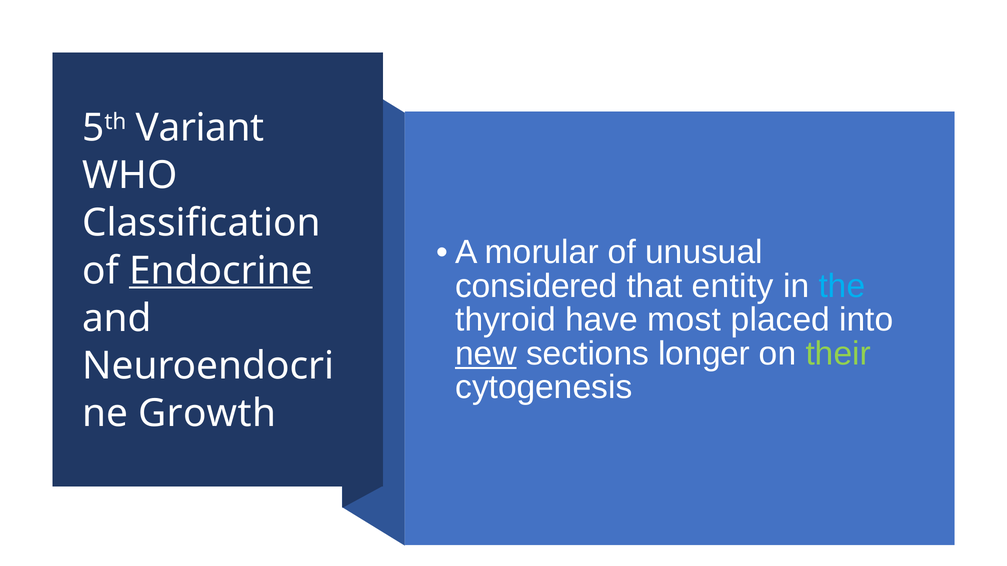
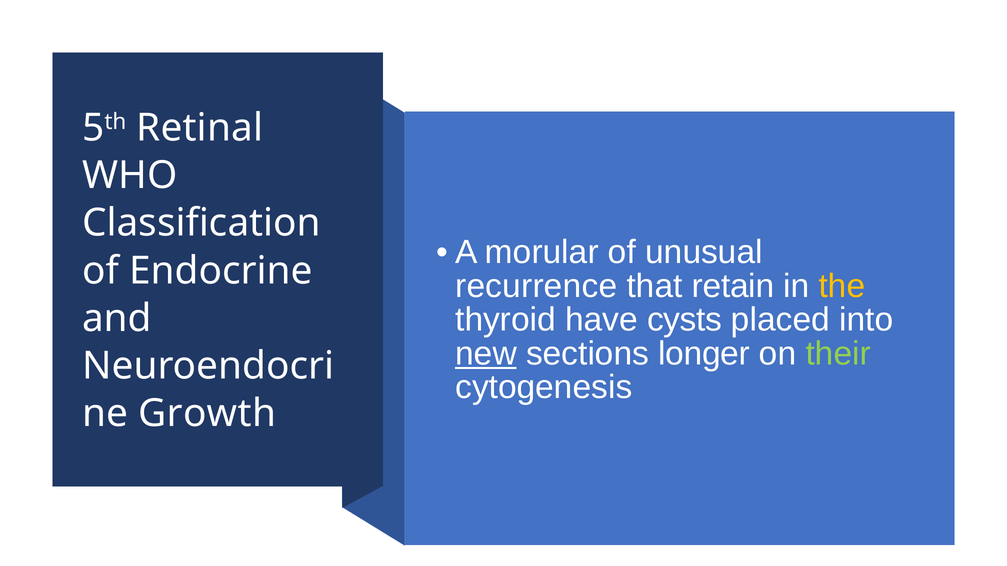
Variant: Variant -> Retinal
Endocrine underline: present -> none
considered: considered -> recurrence
entity: entity -> retain
the colour: light blue -> yellow
most: most -> cysts
